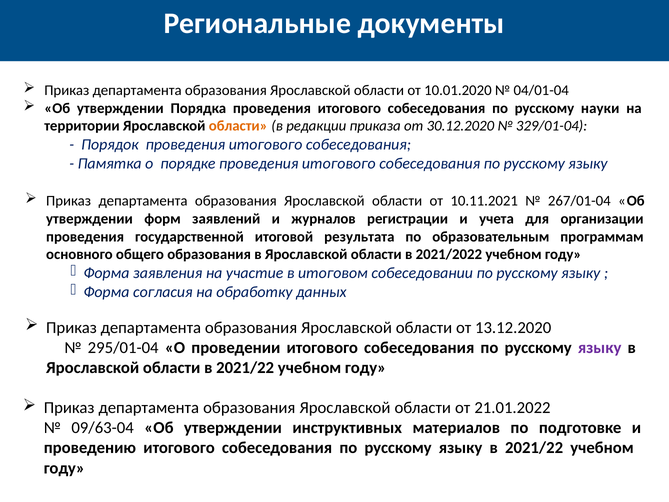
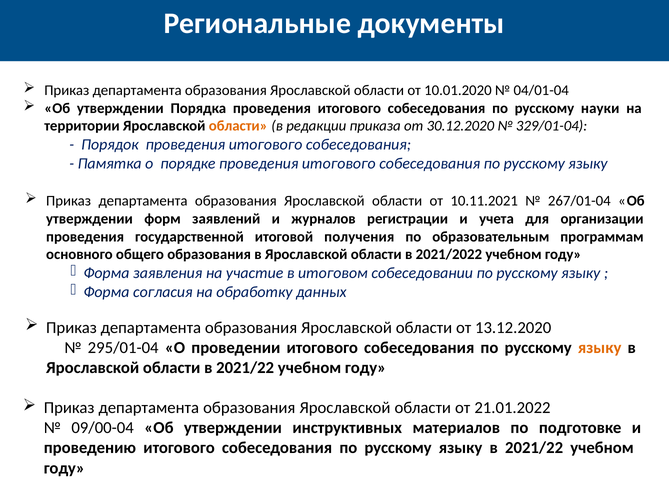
результата: результата -> получения
языку at (600, 347) colour: purple -> orange
09/63-04: 09/63-04 -> 09/00-04
